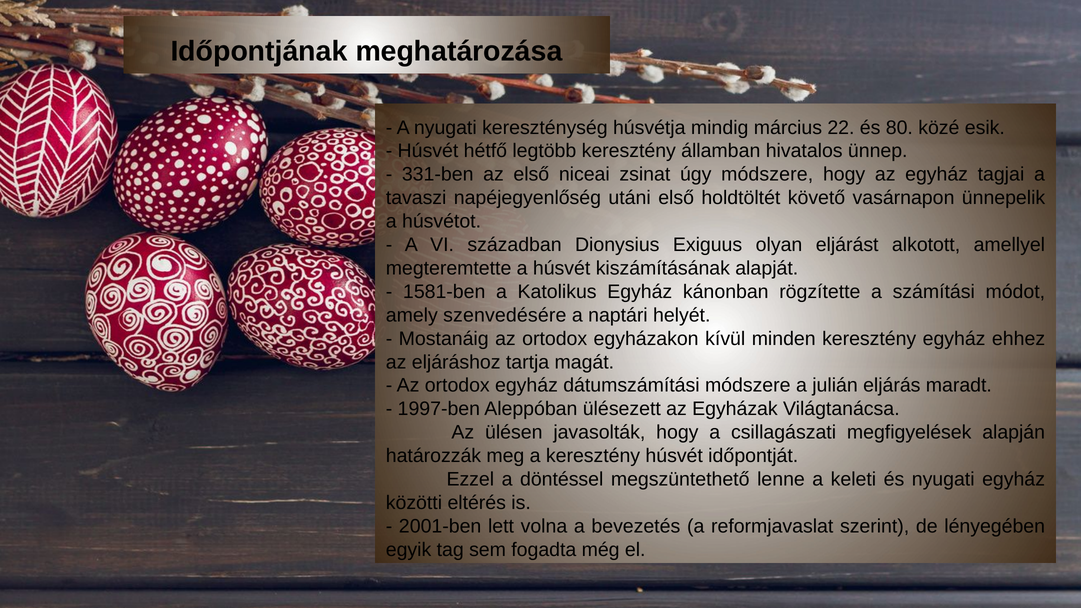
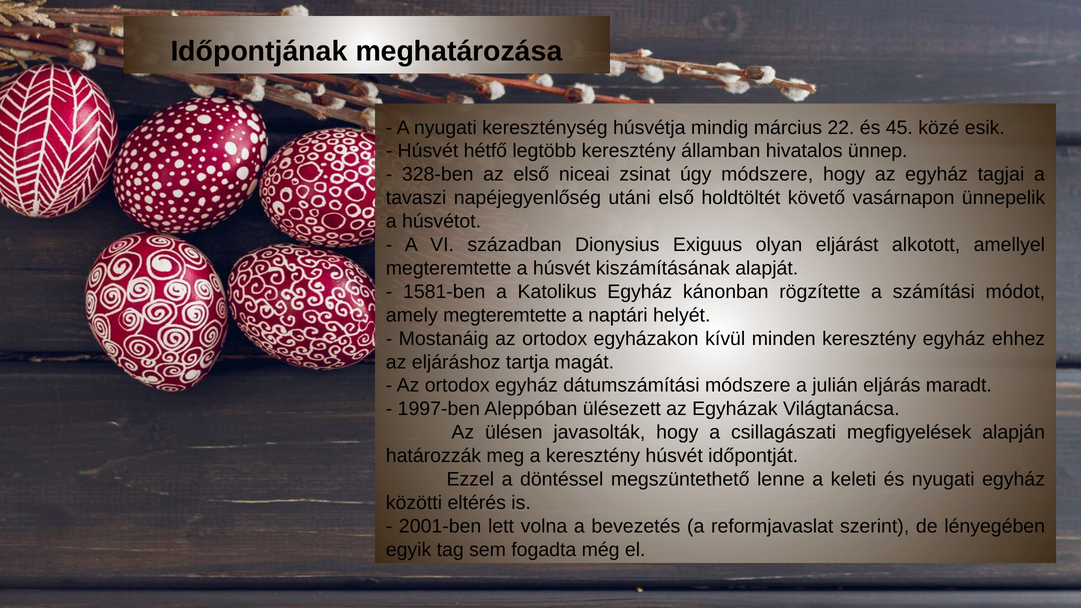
80: 80 -> 45
331-ben: 331-ben -> 328-ben
amely szenvedésére: szenvedésére -> megteremtette
